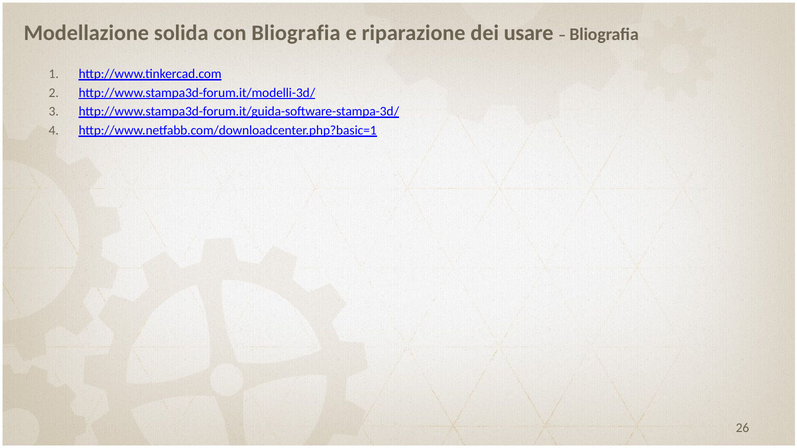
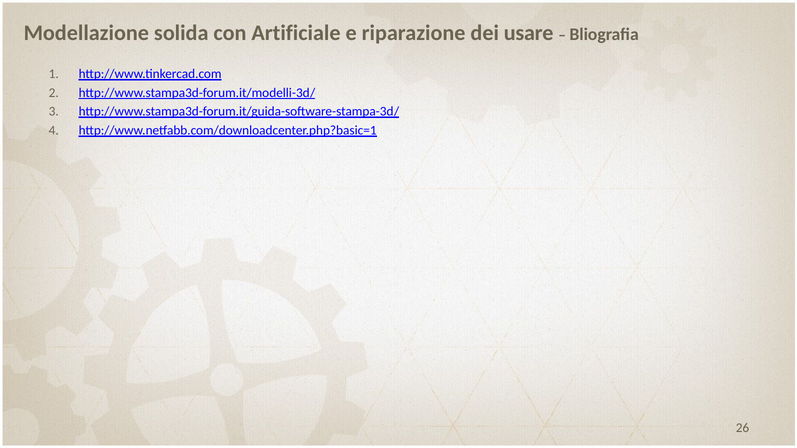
con Bliografia: Bliografia -> Artificiale
